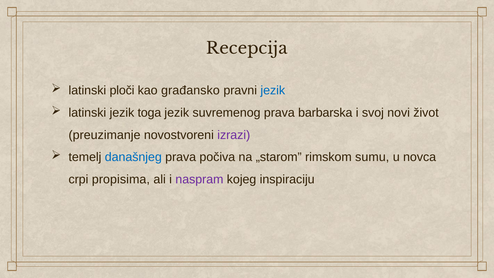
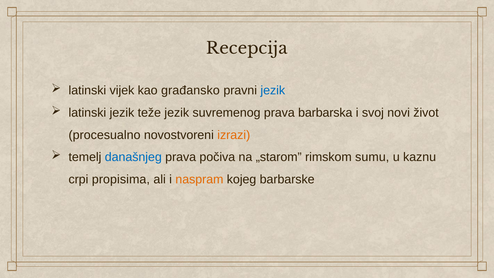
ploči: ploči -> vijek
toga: toga -> teže
preuzimanje: preuzimanje -> procesualno
izrazi colour: purple -> orange
novca: novca -> kaznu
naspram colour: purple -> orange
inspiraciju: inspiraciju -> barbarske
